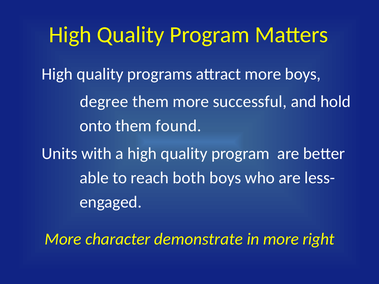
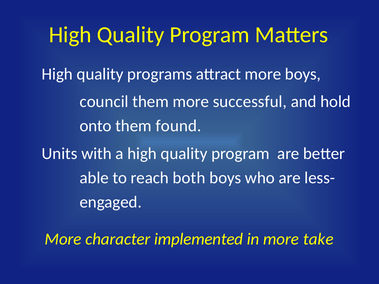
degree: degree -> council
demonstrate: demonstrate -> implemented
right: right -> take
